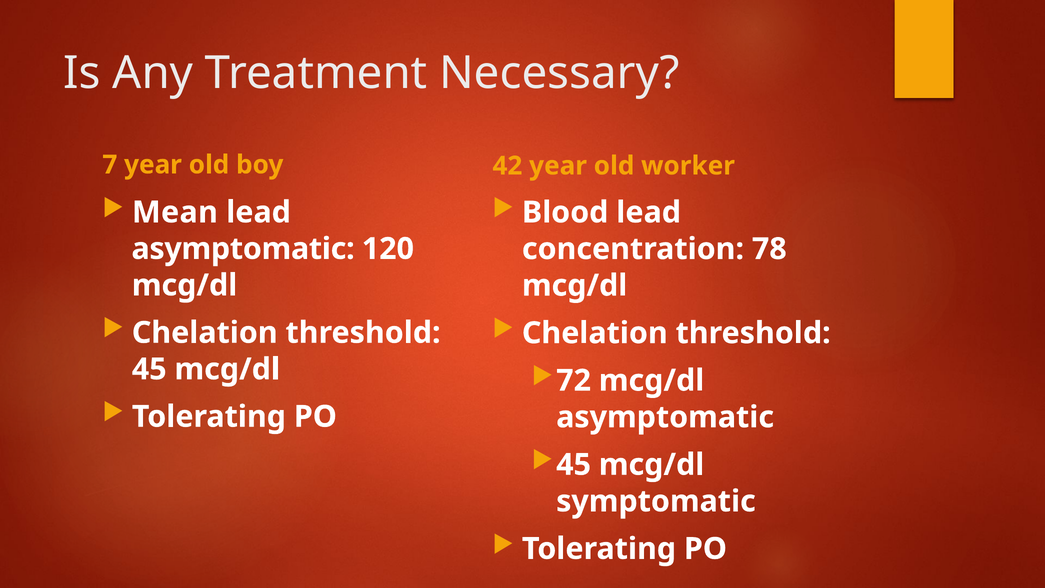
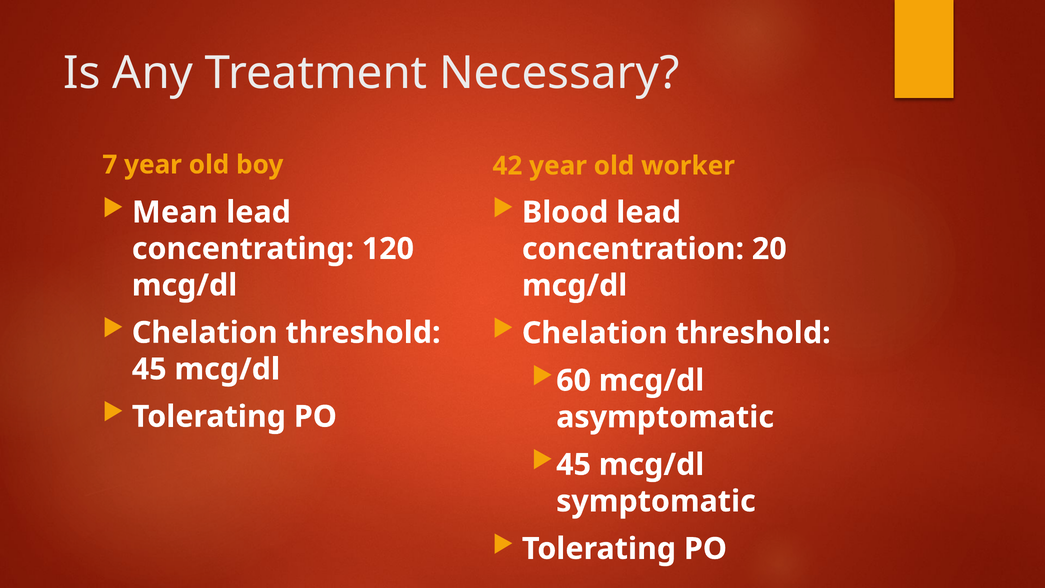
asymptomatic at (243, 249): asymptomatic -> concentrating
78: 78 -> 20
72: 72 -> 60
